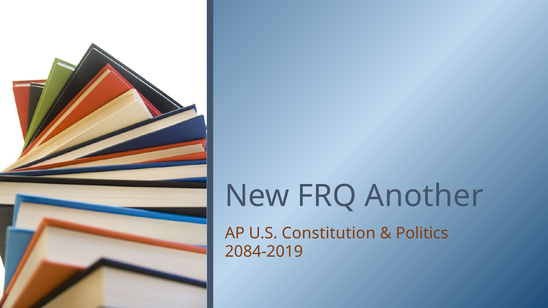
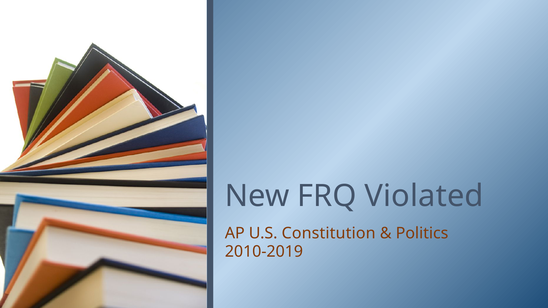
Another: Another -> Violated
2084-2019: 2084-2019 -> 2010-2019
